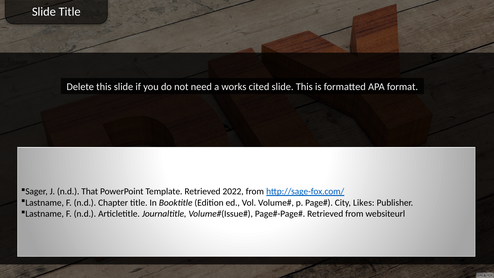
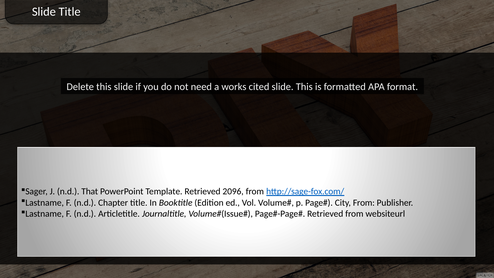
2022: 2022 -> 2096
City Likes: Likes -> From
